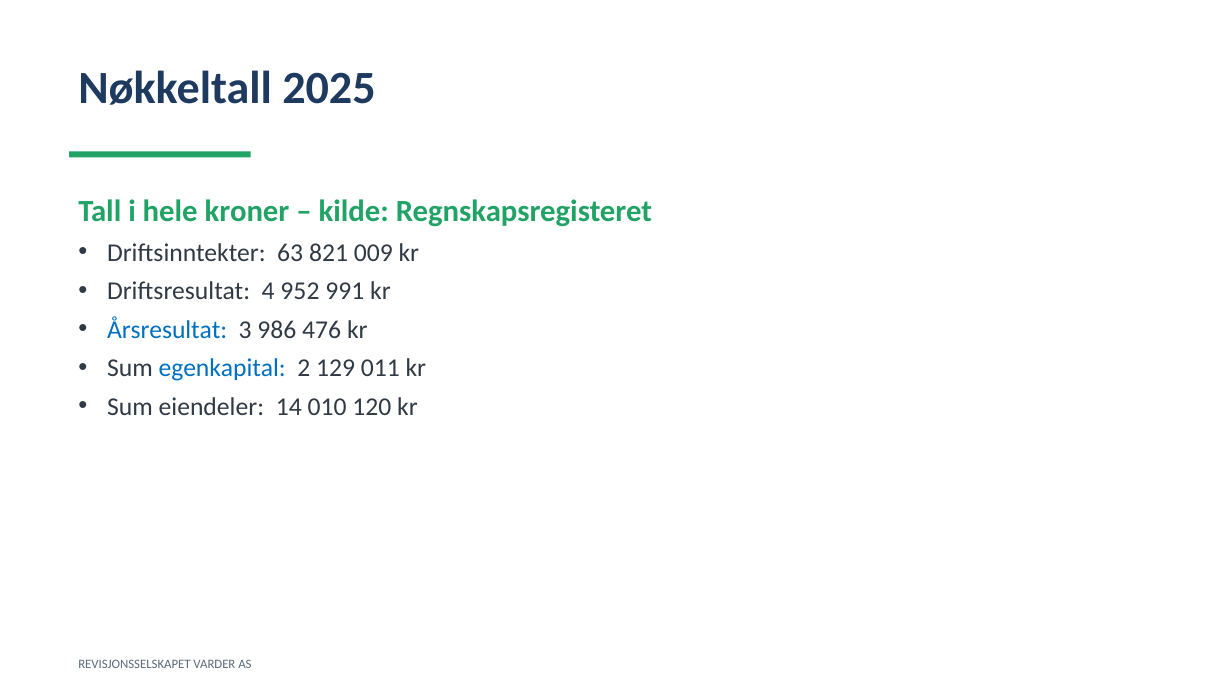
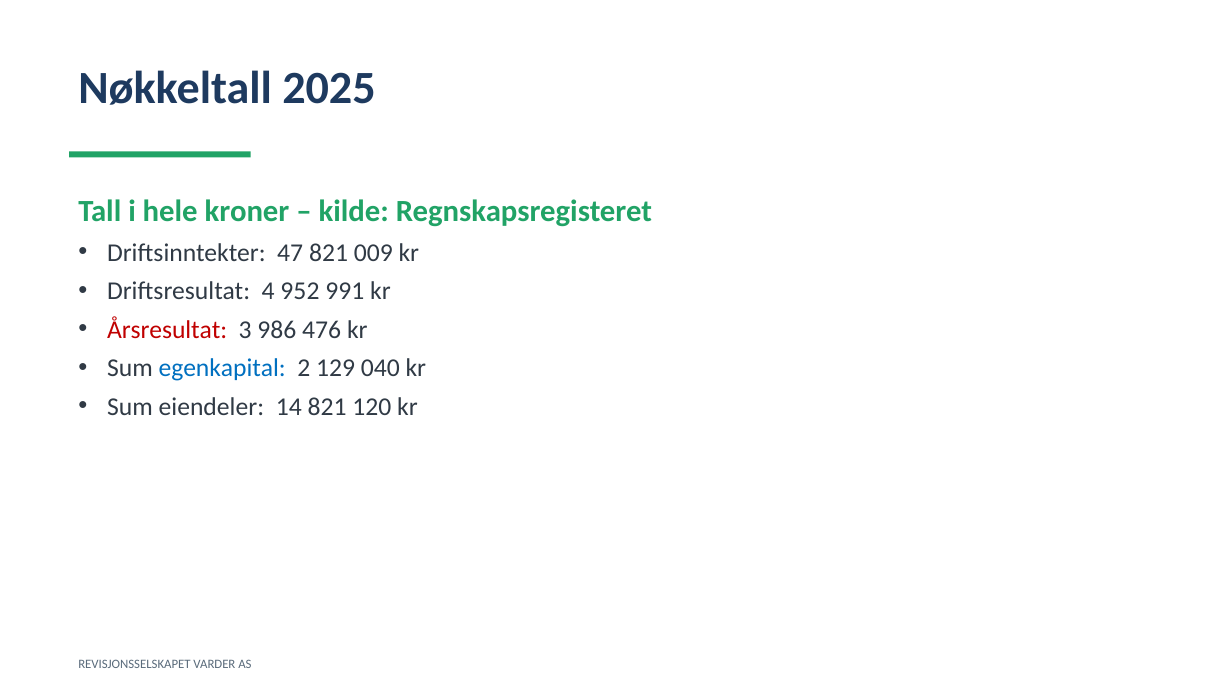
63: 63 -> 47
Årsresultat colour: blue -> red
011: 011 -> 040
14 010: 010 -> 821
